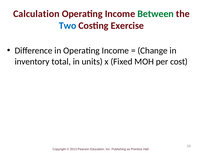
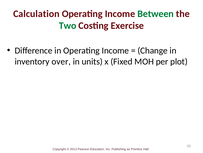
Two colour: blue -> green
total: total -> over
cost: cost -> plot
